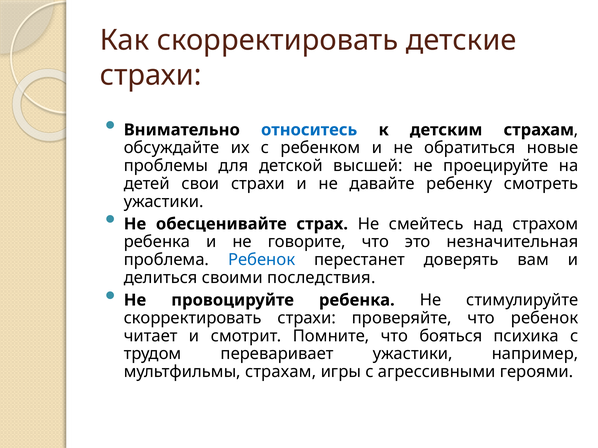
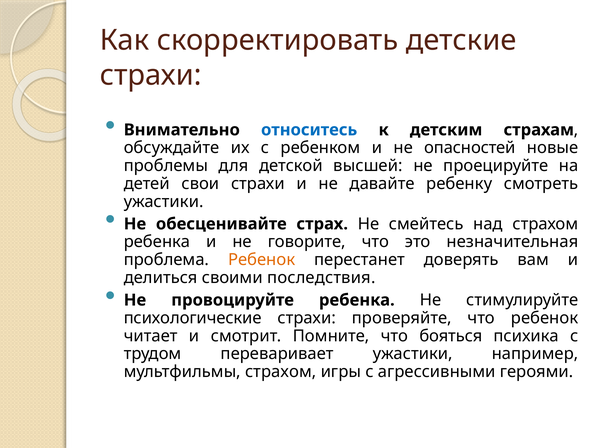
обратиться: обратиться -> опасностей
Ребенок at (262, 260) colour: blue -> orange
скорректировать at (193, 318): скорректировать -> психологические
мультфильмы страхам: страхам -> страхом
